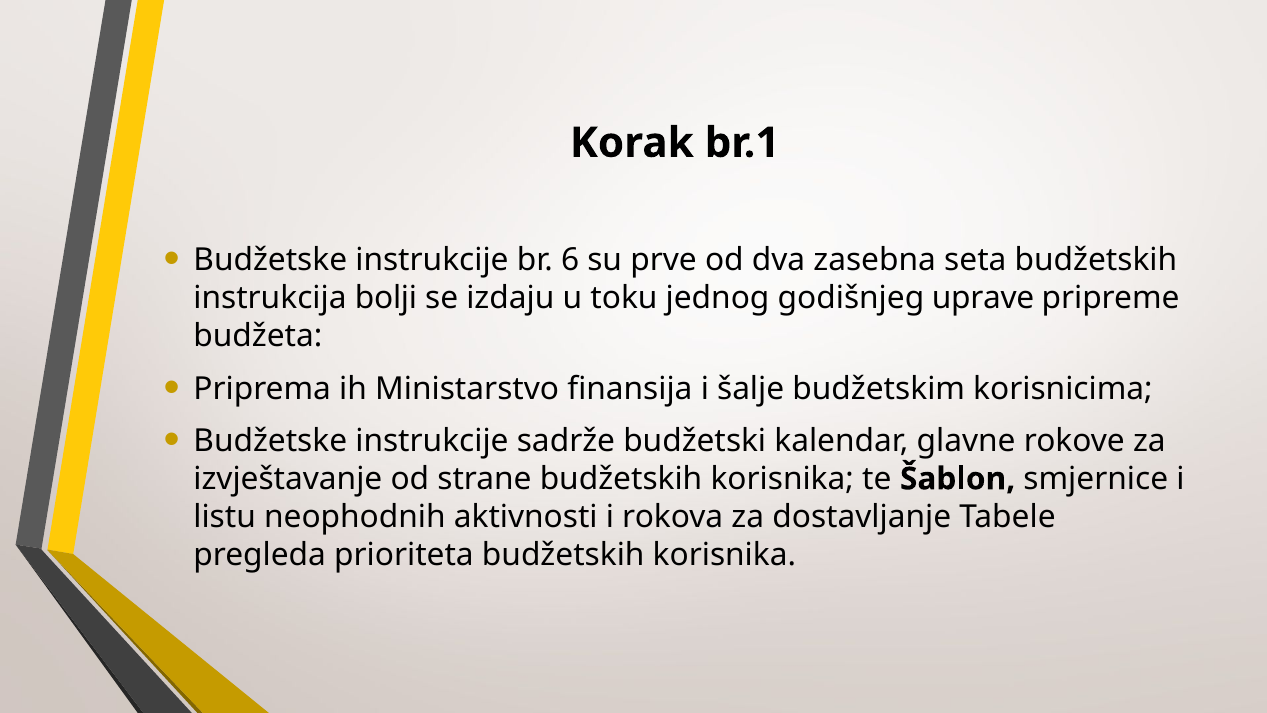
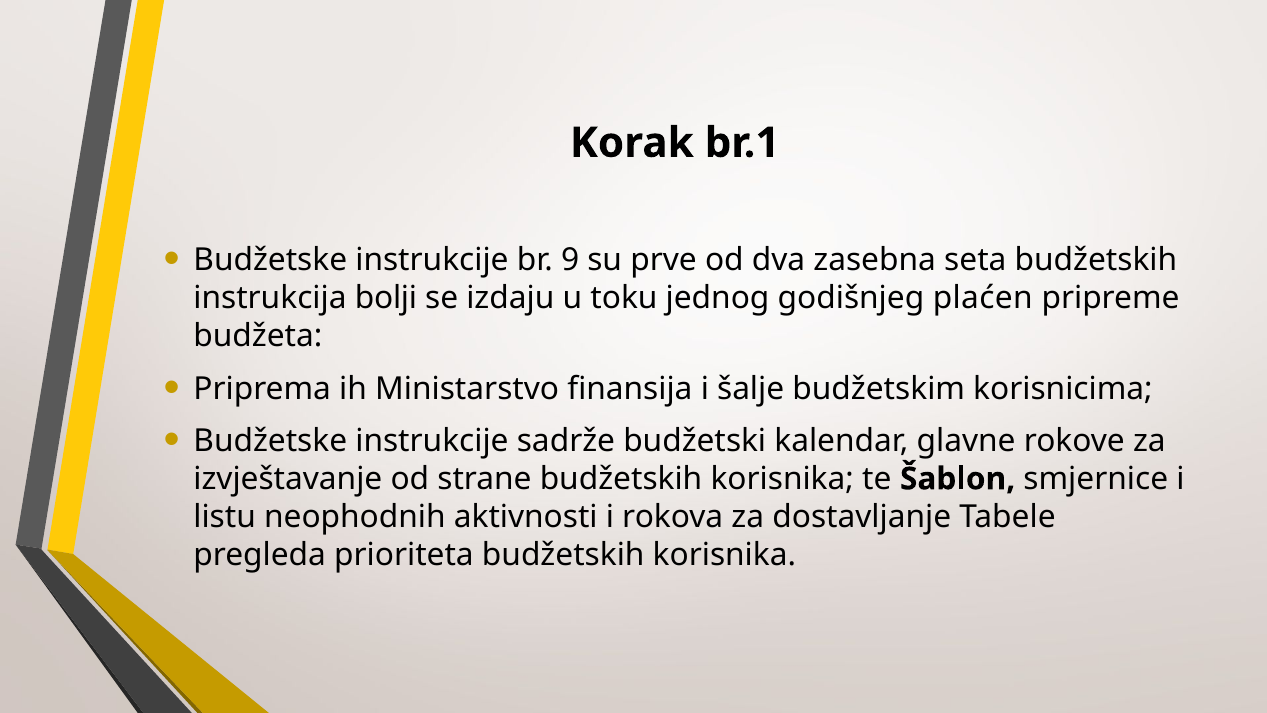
6: 6 -> 9
uprave: uprave -> plaćen
